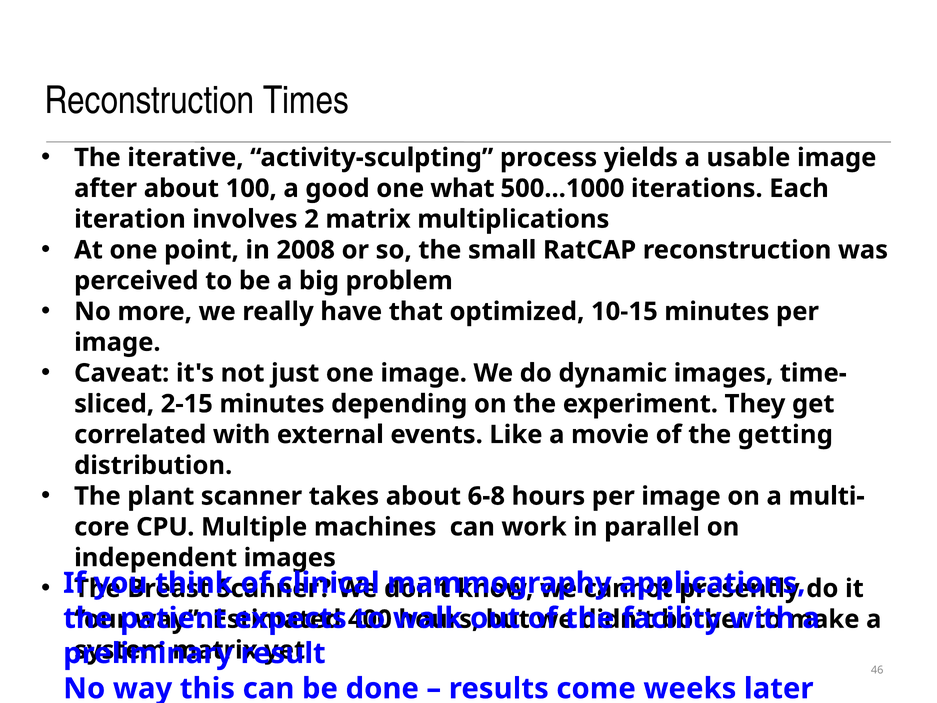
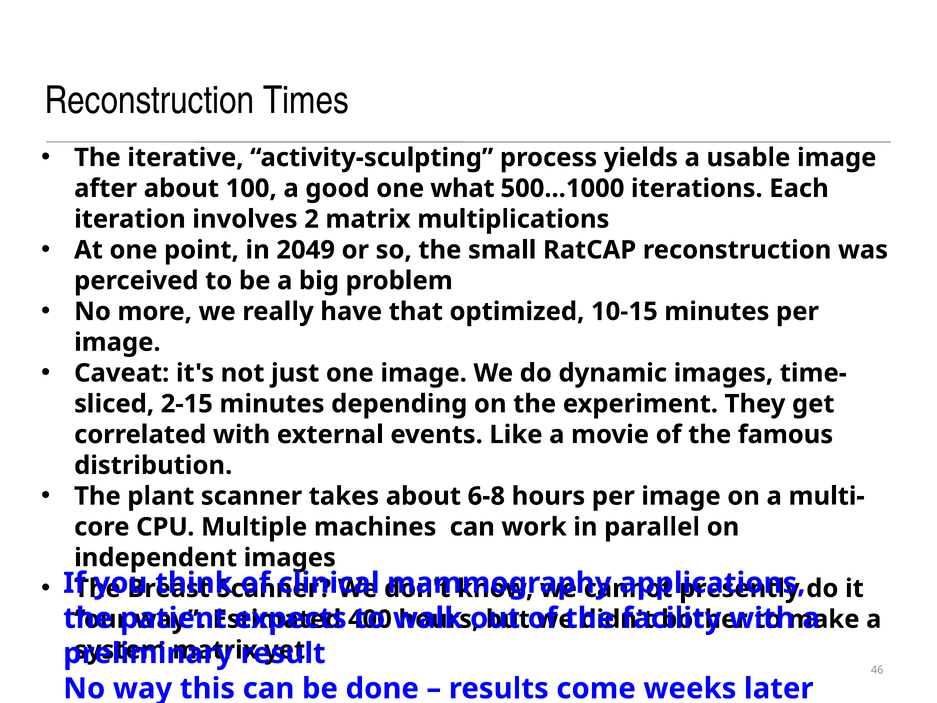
2008: 2008 -> 2049
getting: getting -> famous
